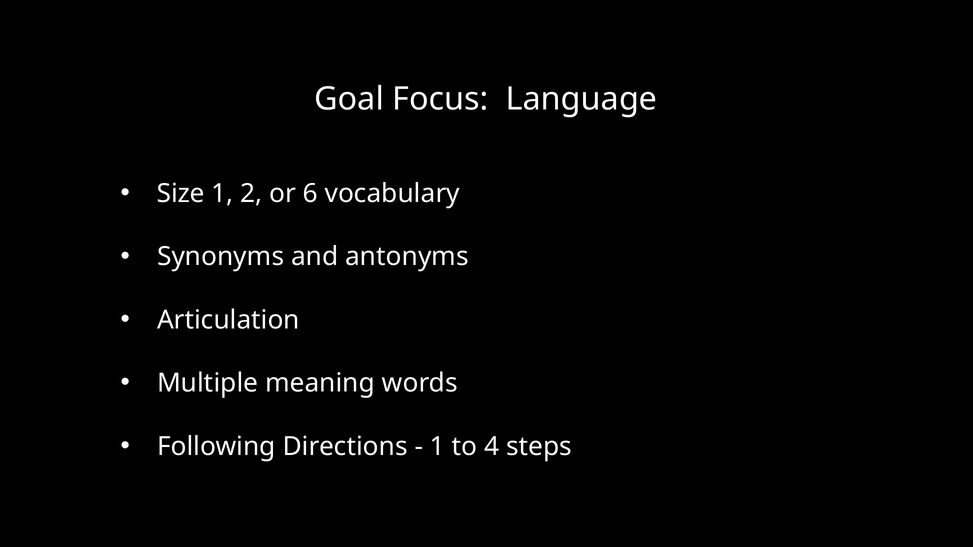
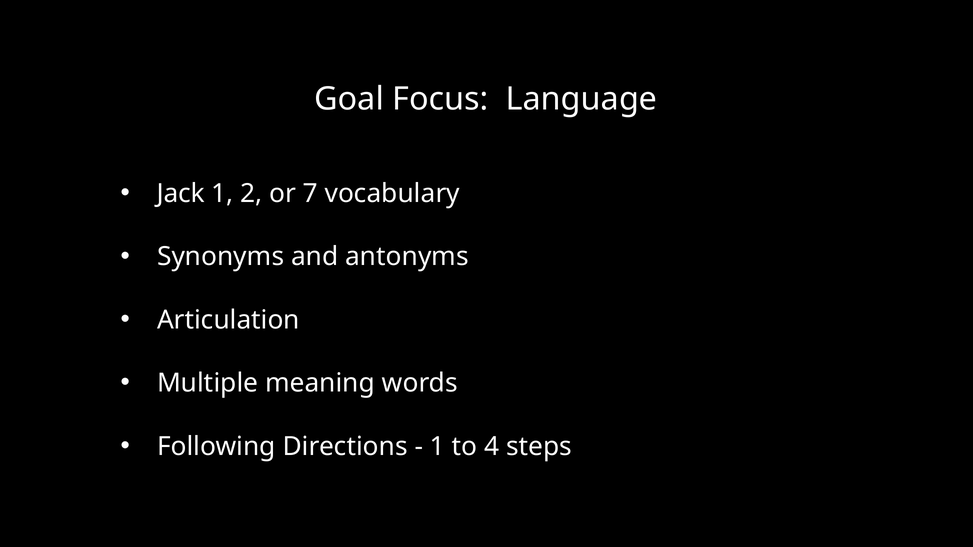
Size: Size -> Jack
6: 6 -> 7
